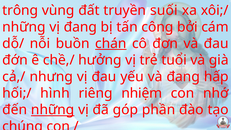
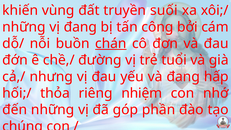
trông: trông -> khiến
hưởng: hưởng -> đường
hình: hình -> thỏa
những at (53, 110) underline: present -> none
